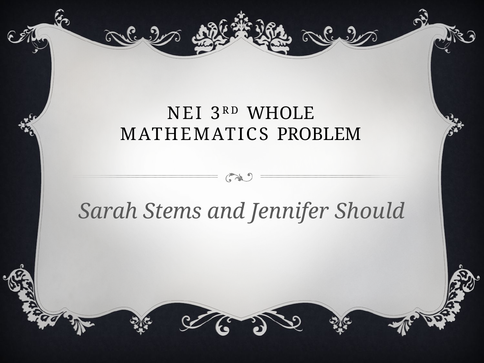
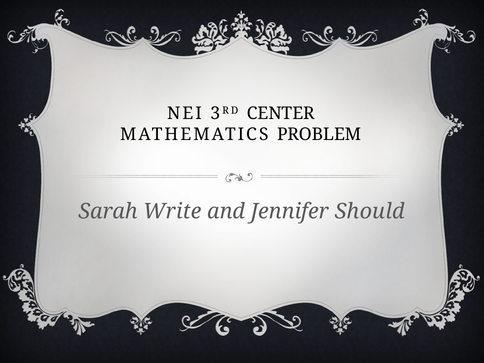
WHOLE: WHOLE -> CENTER
Stems: Stems -> Write
